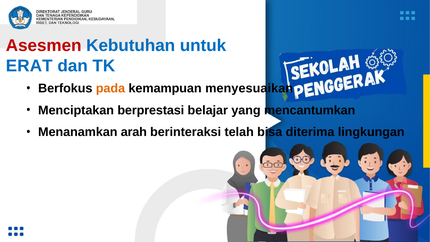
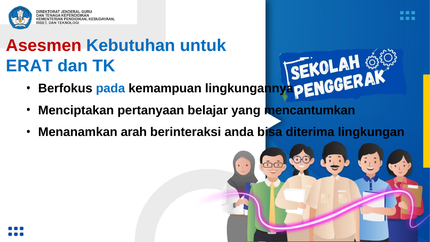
pada colour: orange -> blue
menyesuaikan: menyesuaikan -> lingkungannya
berprestasi: berprestasi -> pertanyaan
telah: telah -> anda
